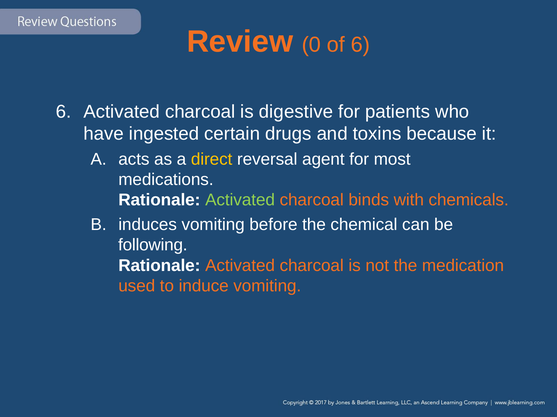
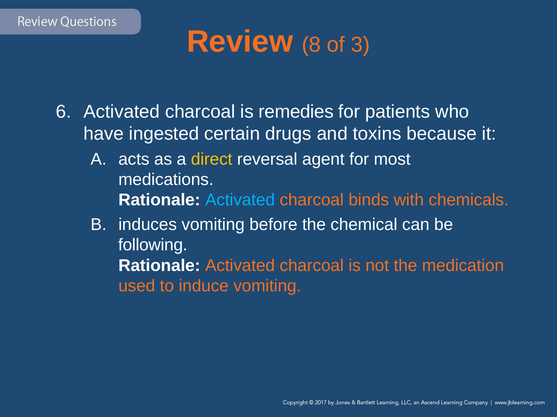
0: 0 -> 8
of 6: 6 -> 3
digestive: digestive -> remedies
Activated at (240, 200) colour: light green -> light blue
